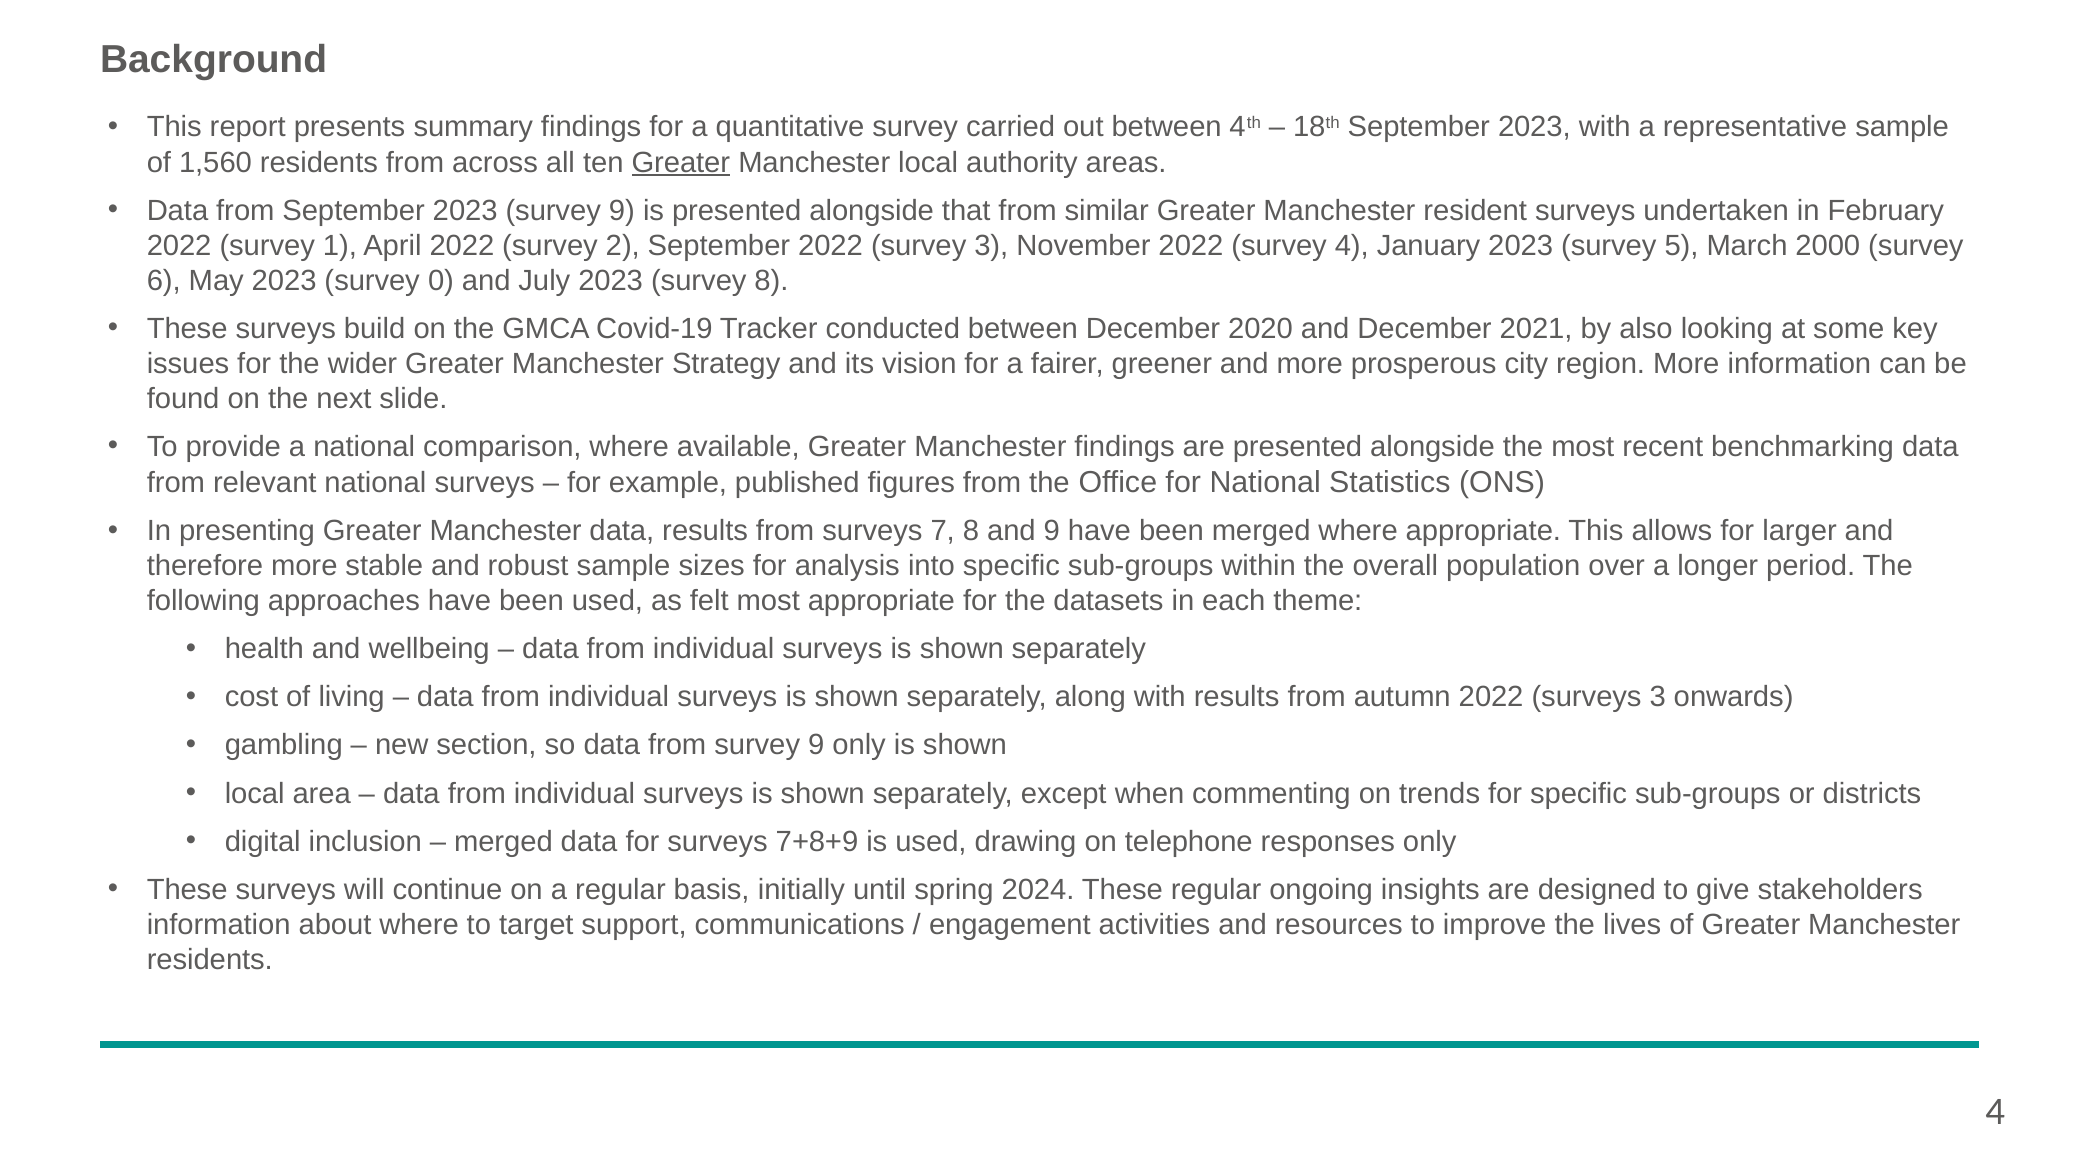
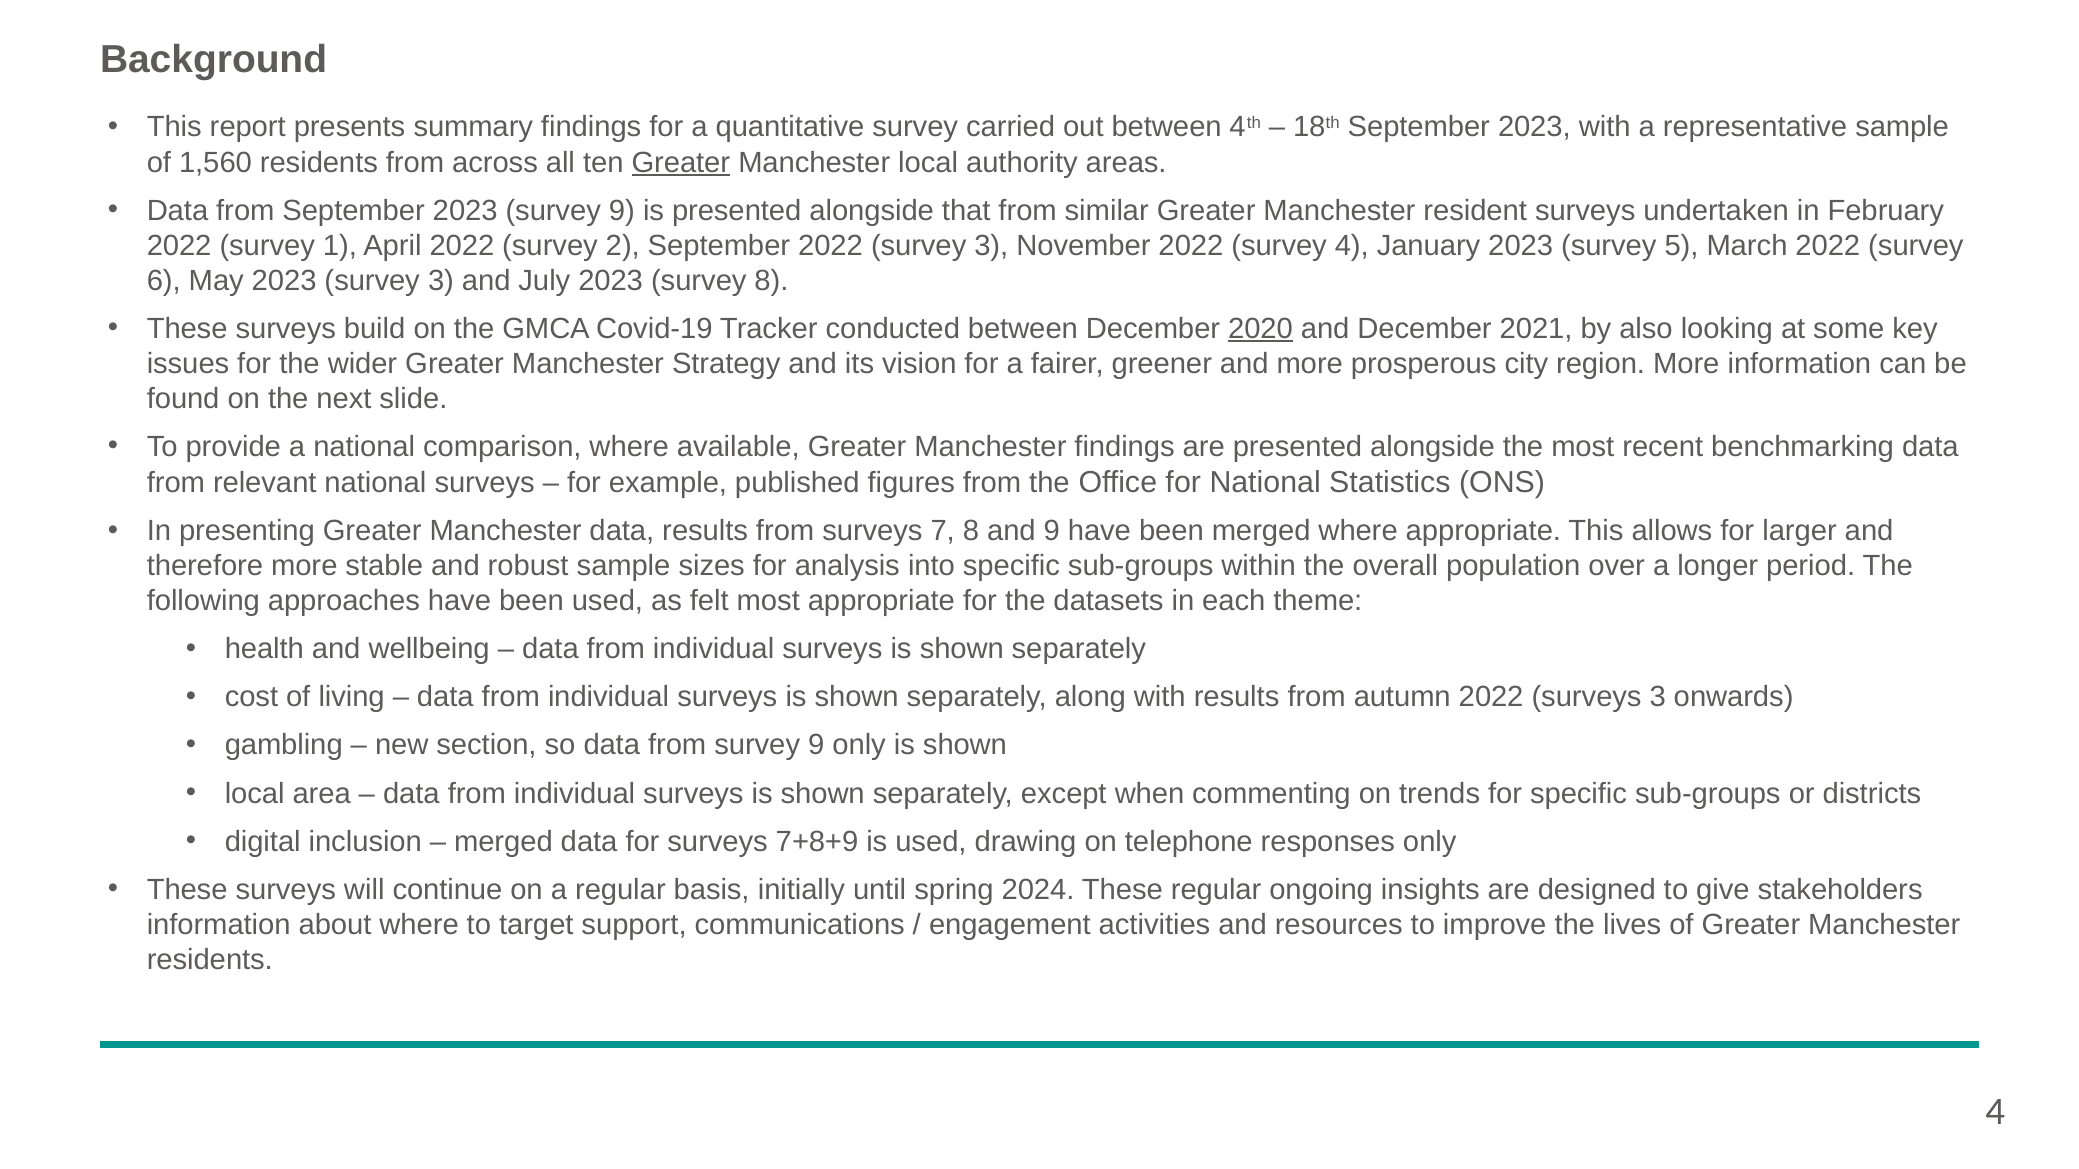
March 2000: 2000 -> 2022
2023 survey 0: 0 -> 3
2020 underline: none -> present
